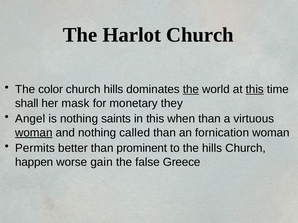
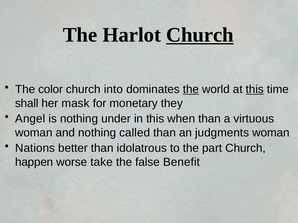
Church at (200, 35) underline: none -> present
church hills: hills -> into
saints: saints -> under
woman at (34, 133) underline: present -> none
fornication: fornication -> judgments
Permits: Permits -> Nations
prominent: prominent -> idolatrous
the hills: hills -> part
gain: gain -> take
Greece: Greece -> Benefit
